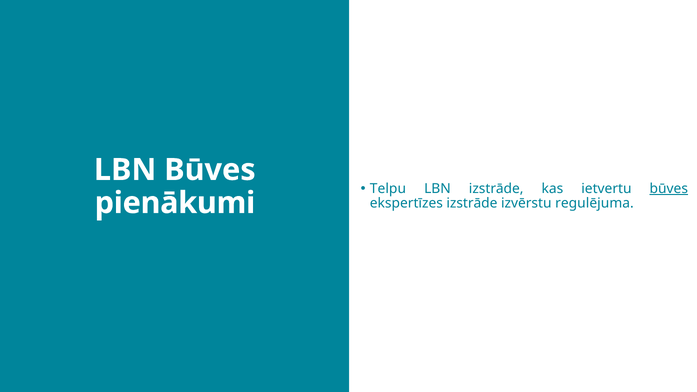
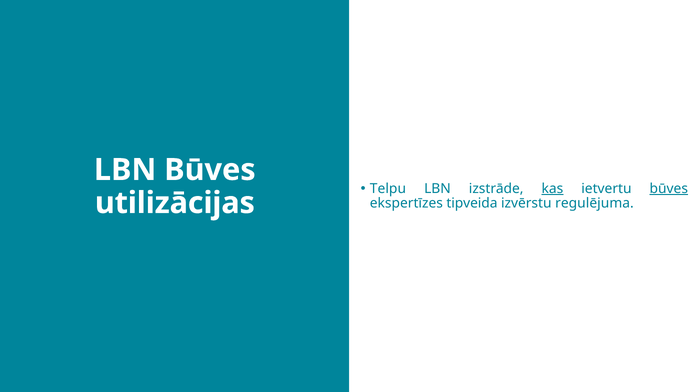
kas underline: none -> present
pienākumi: pienākumi -> utilizācijas
ekspertīzes izstrāde: izstrāde -> tipveida
